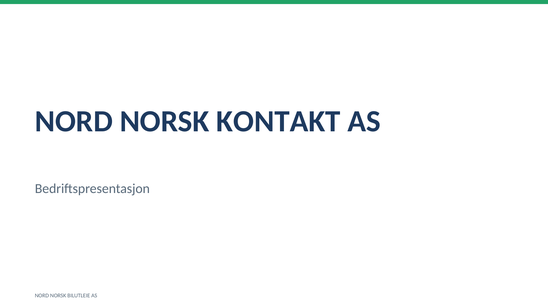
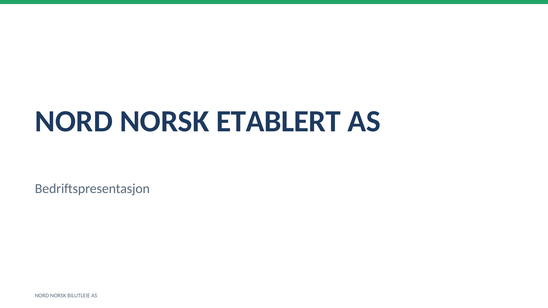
KONTAKT: KONTAKT -> ETABLERT
